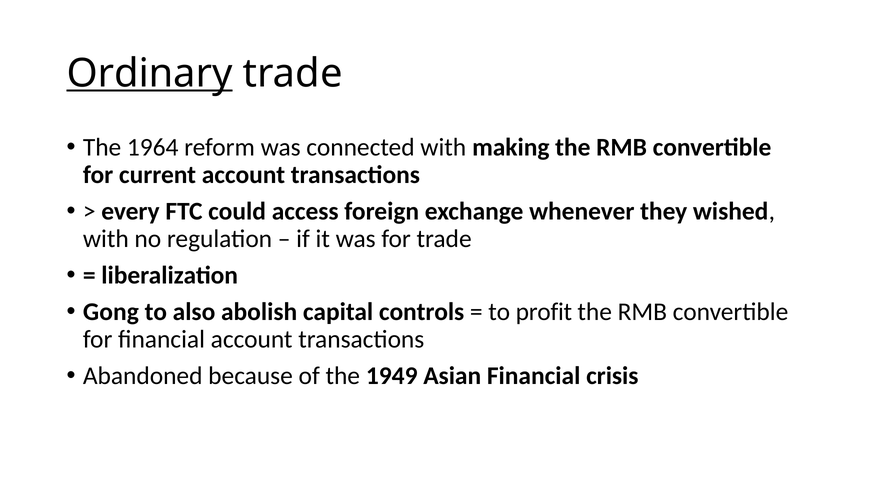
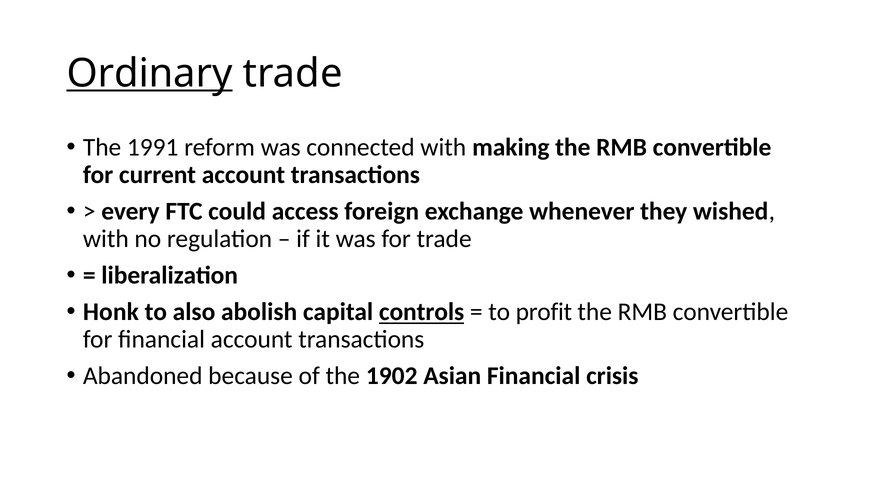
1964: 1964 -> 1991
Gong: Gong -> Honk
controls underline: none -> present
1949: 1949 -> 1902
